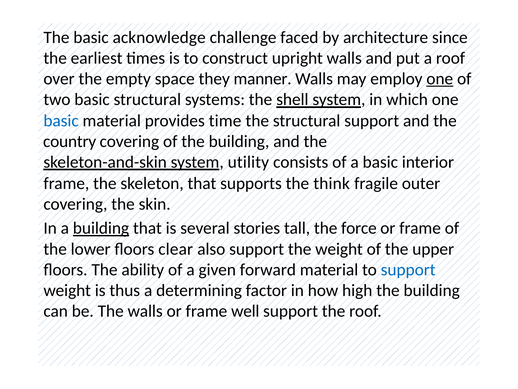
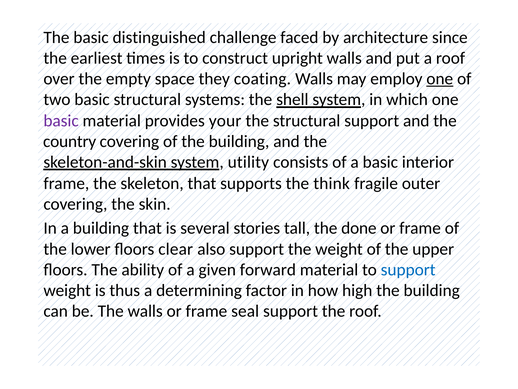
acknowledge: acknowledge -> distinguished
manner: manner -> coating
basic at (61, 121) colour: blue -> purple
time: time -> your
building at (101, 228) underline: present -> none
force: force -> done
well: well -> seal
